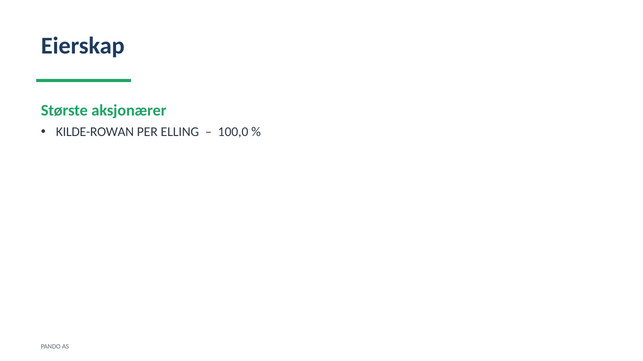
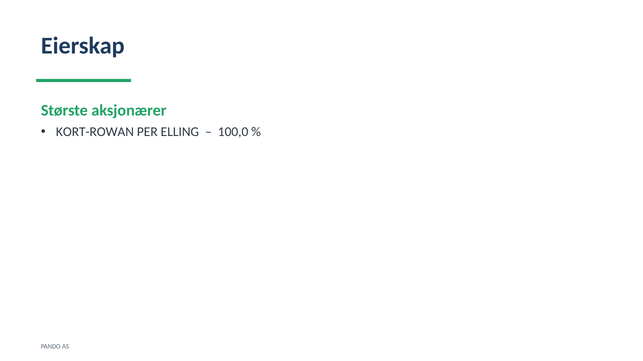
KILDE-ROWAN: KILDE-ROWAN -> KORT-ROWAN
